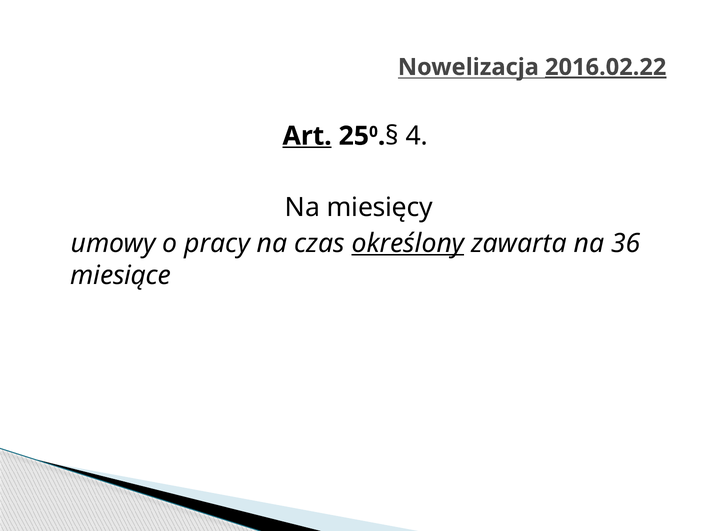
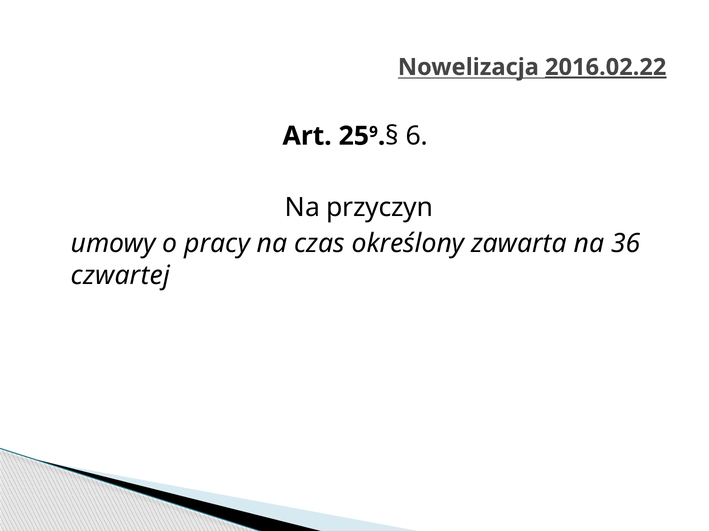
Art underline: present -> none
0: 0 -> 9
4: 4 -> 6
miesięcy: miesięcy -> przyczyn
określony underline: present -> none
miesiące: miesiące -> czwartej
